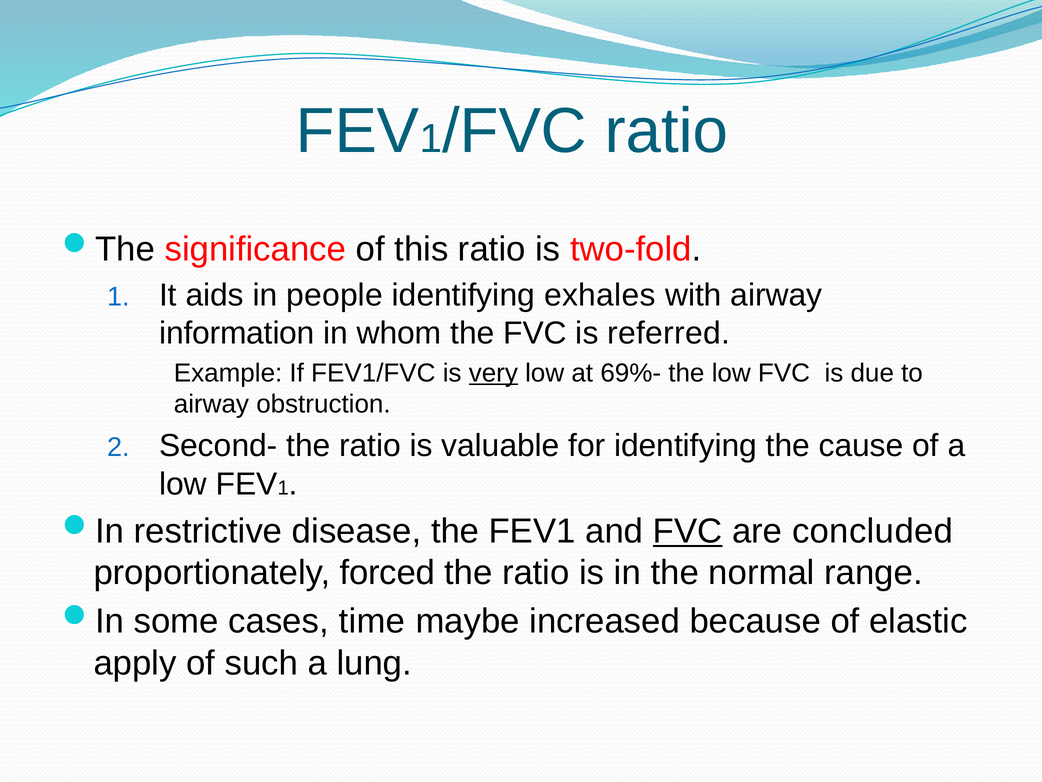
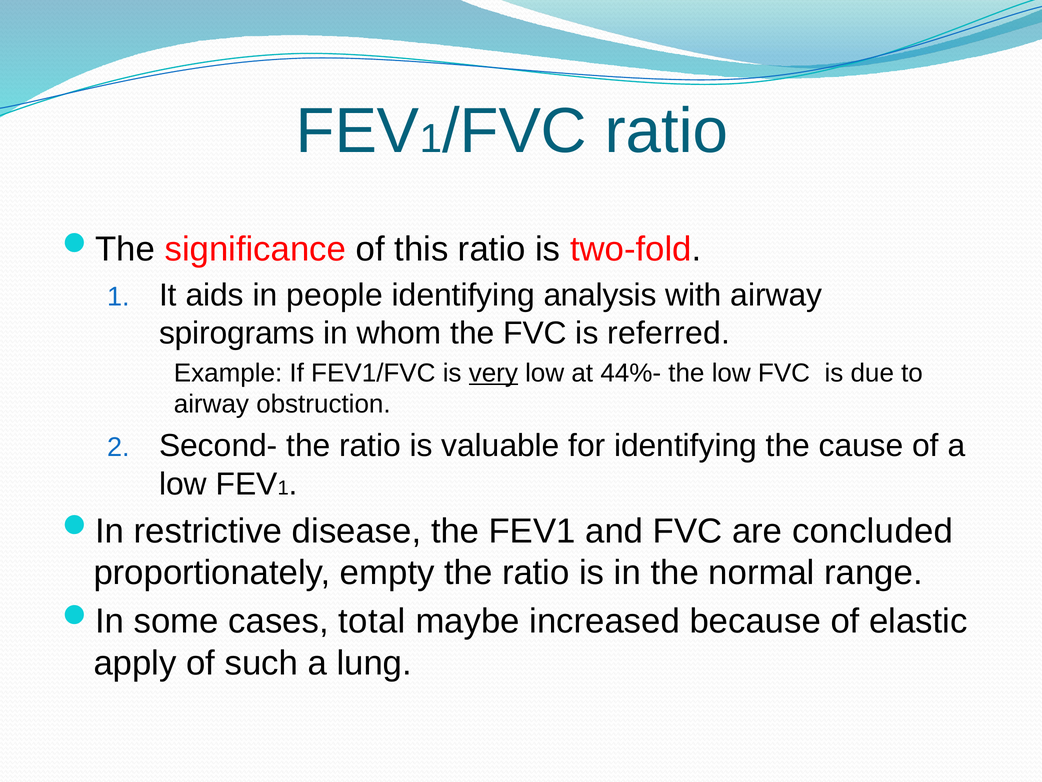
exhales: exhales -> analysis
information: information -> spirograms
69%-: 69%- -> 44%-
FVC at (688, 531) underline: present -> none
forced: forced -> empty
time: time -> total
